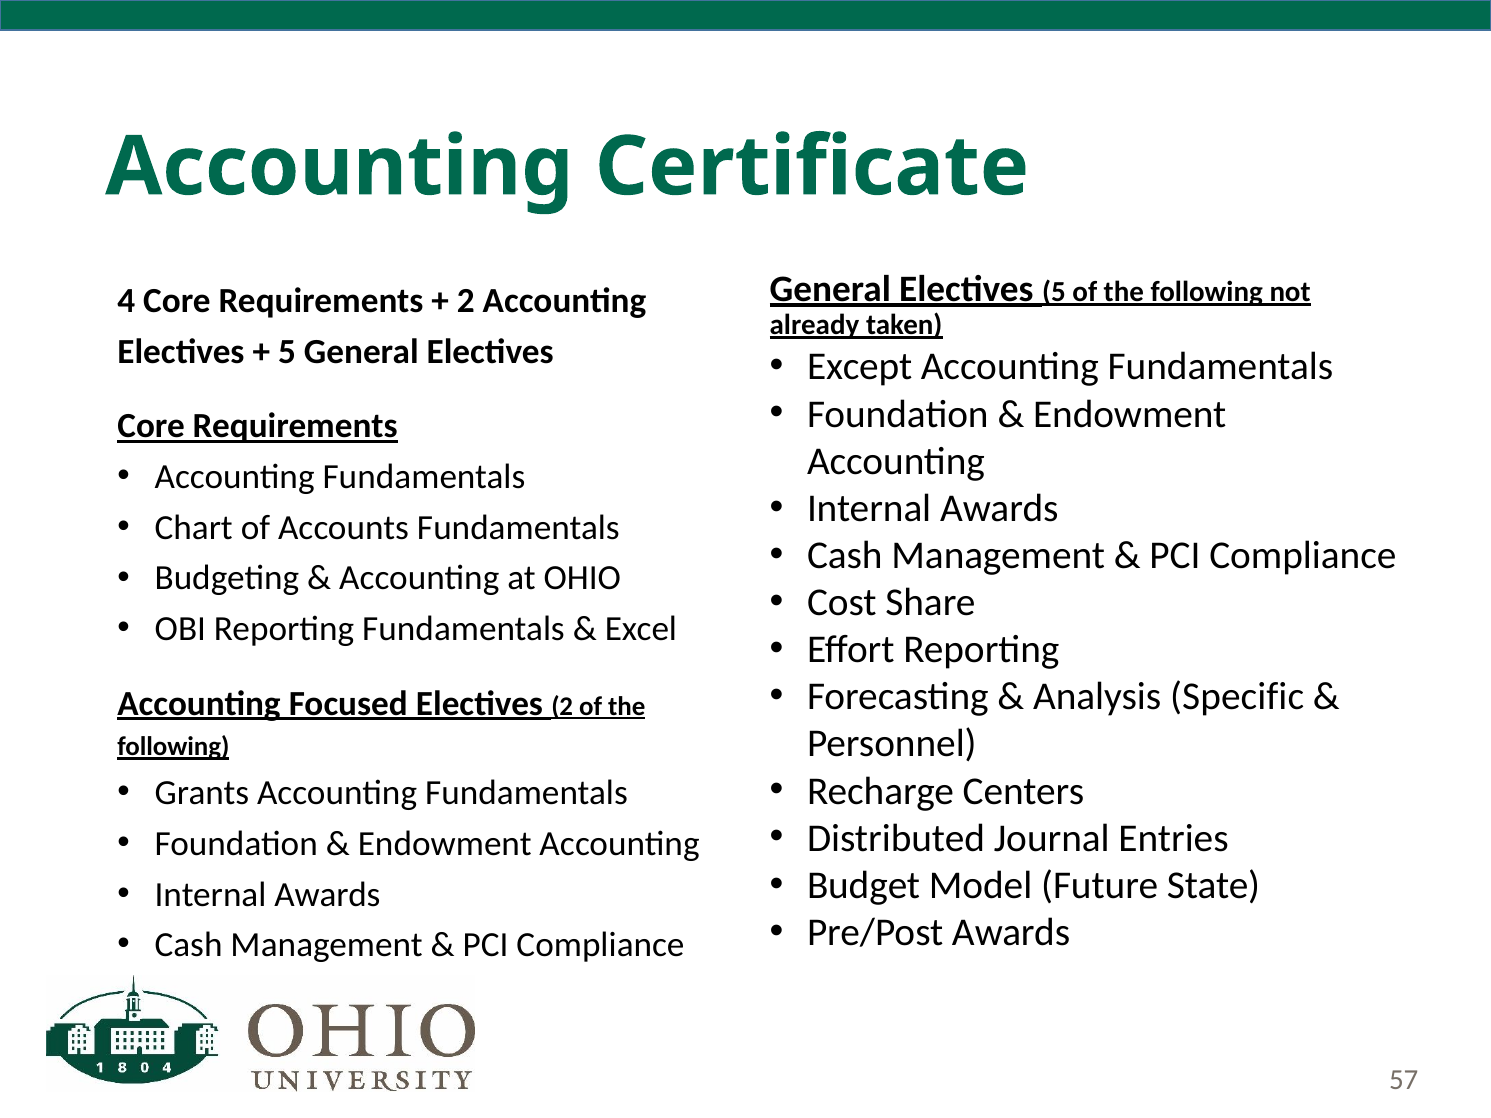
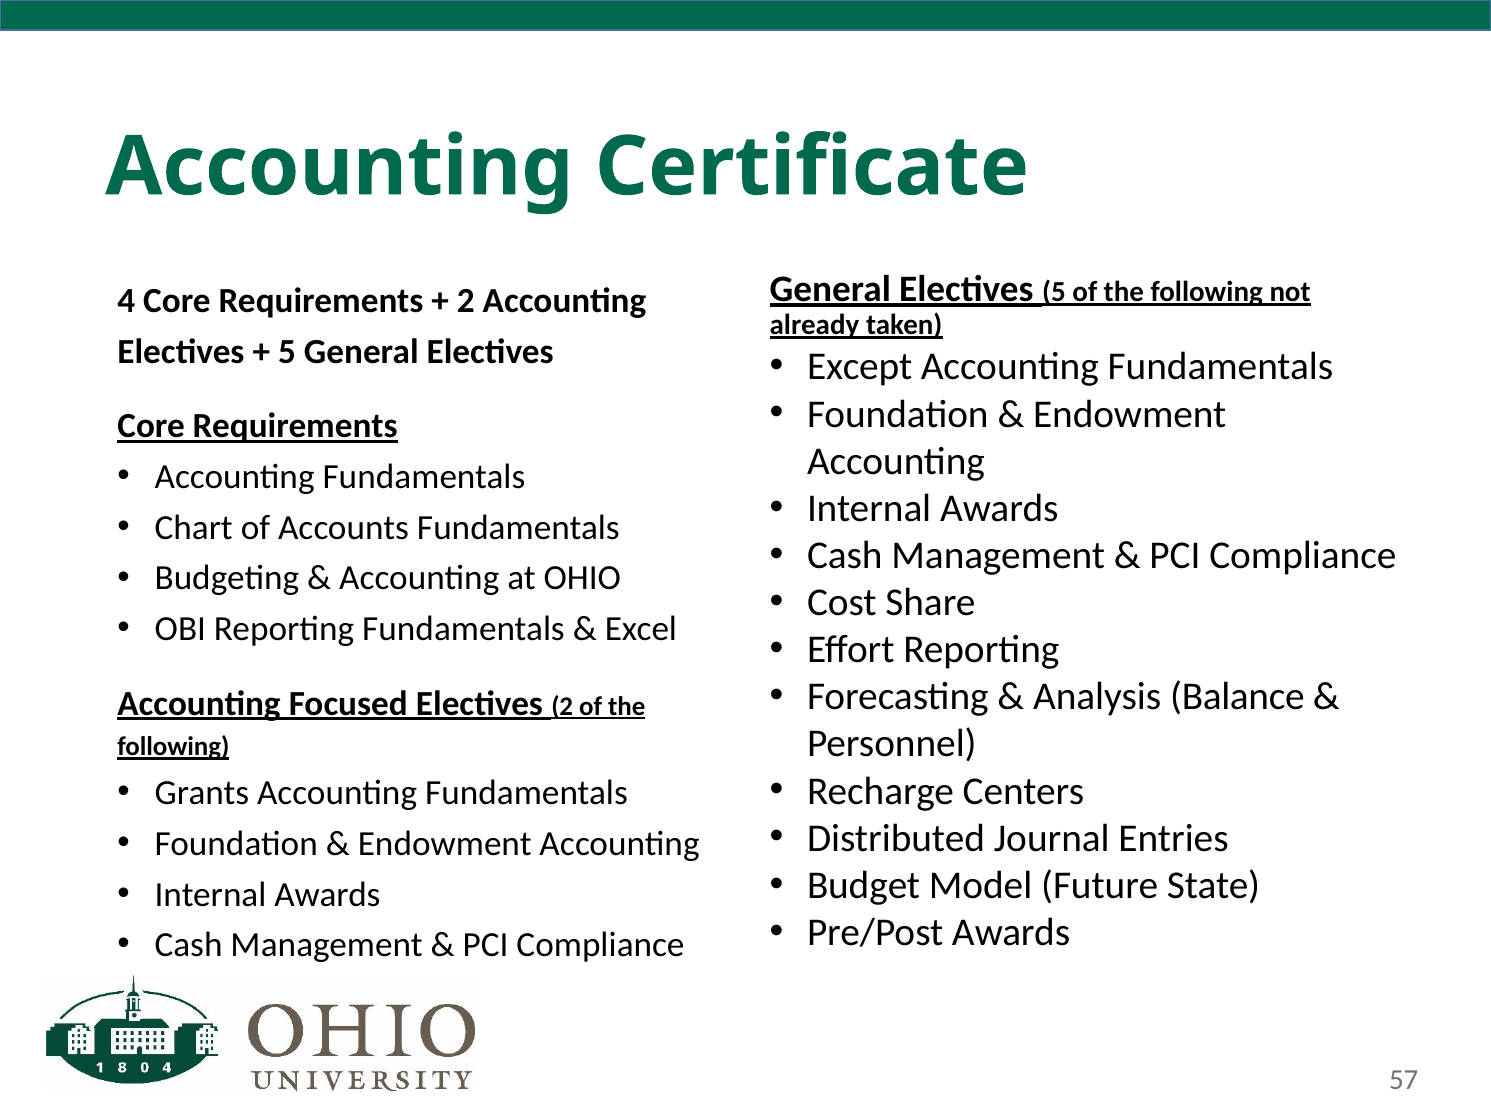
Specific: Specific -> Balance
